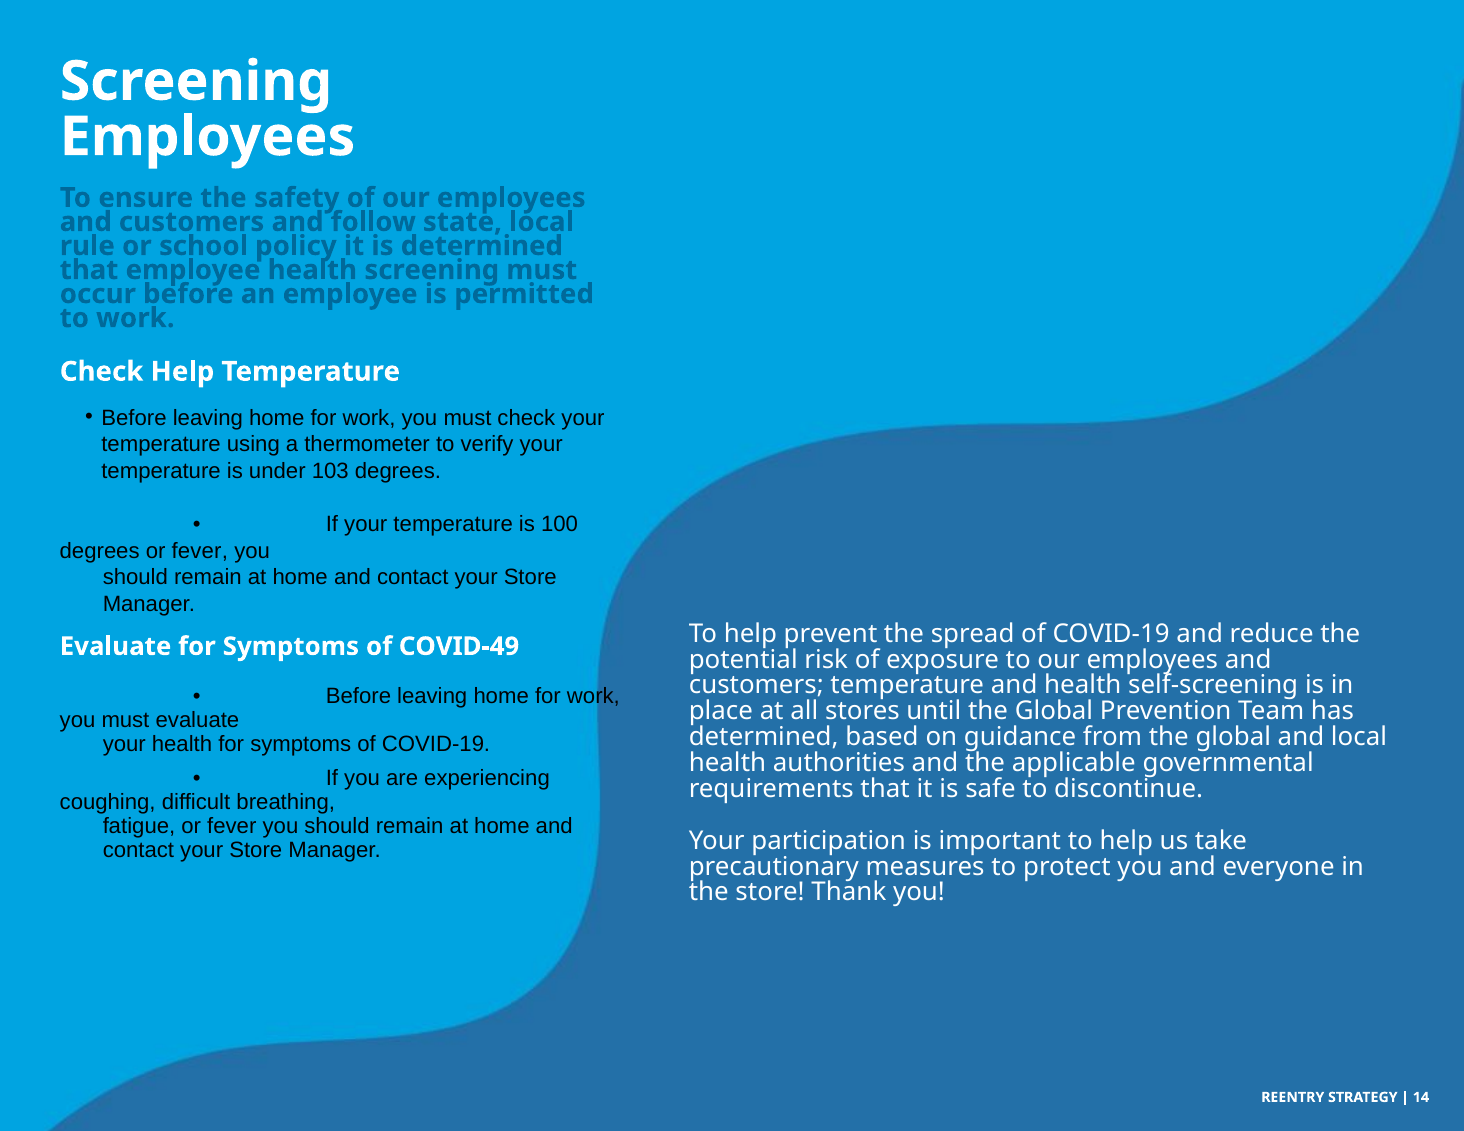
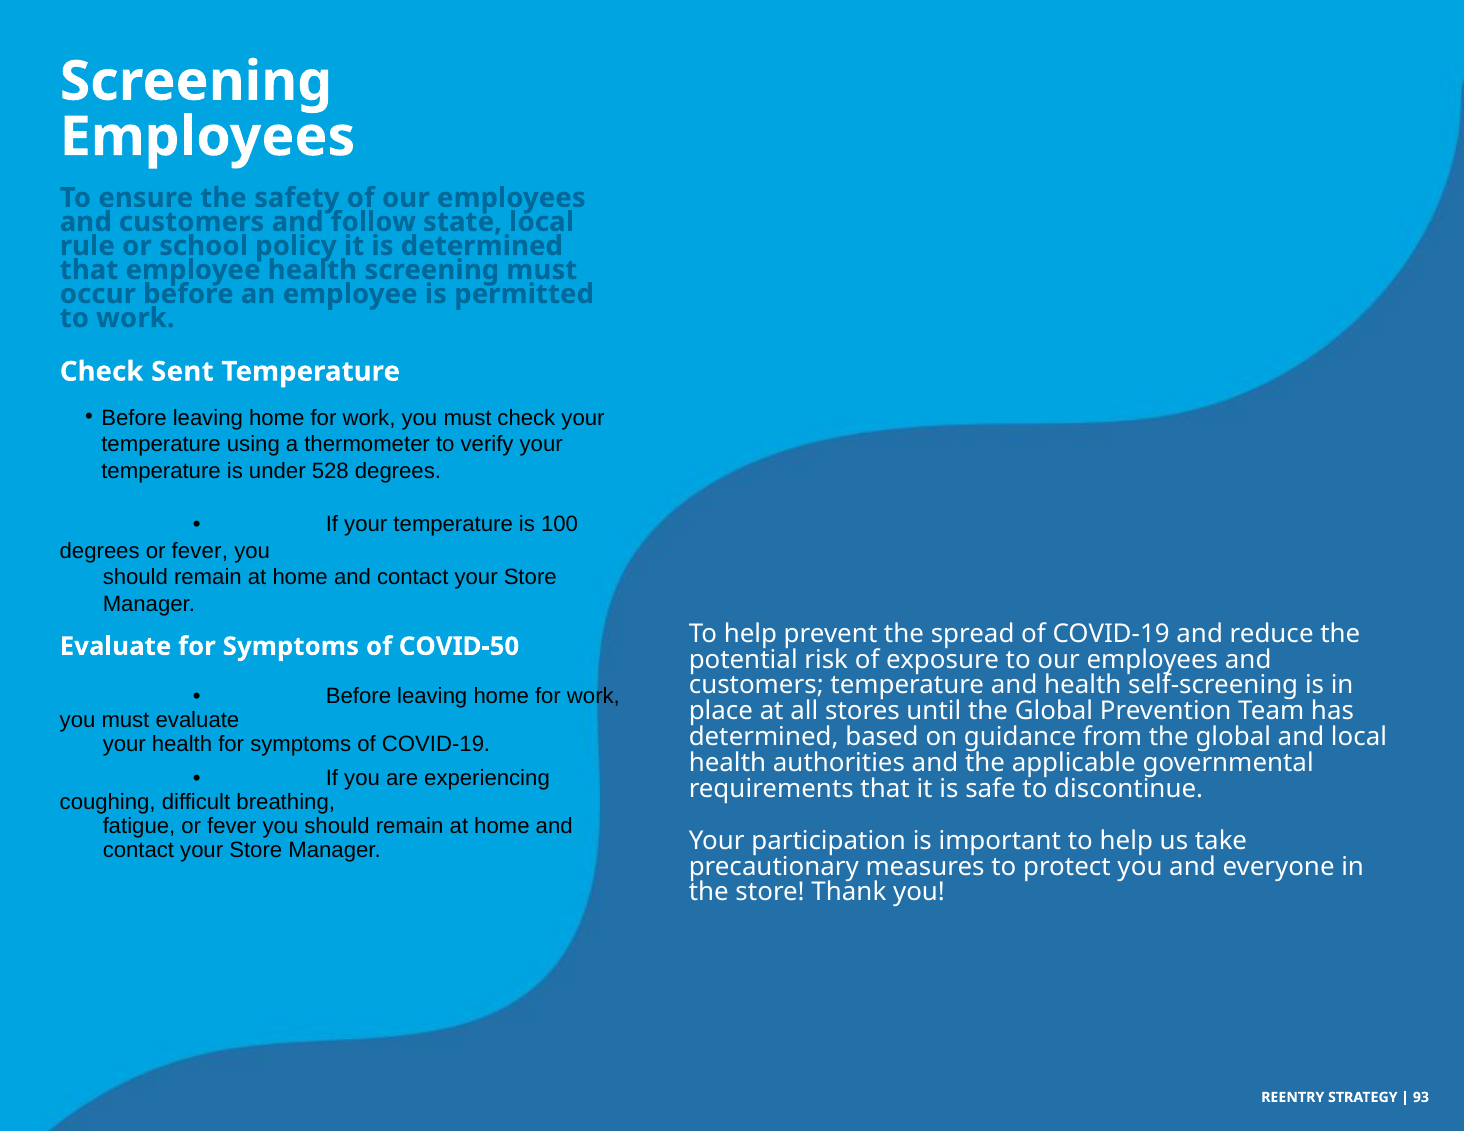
Check Help: Help -> Sent
103: 103 -> 528
COVID-49: COVID-49 -> COVID-50
14: 14 -> 93
